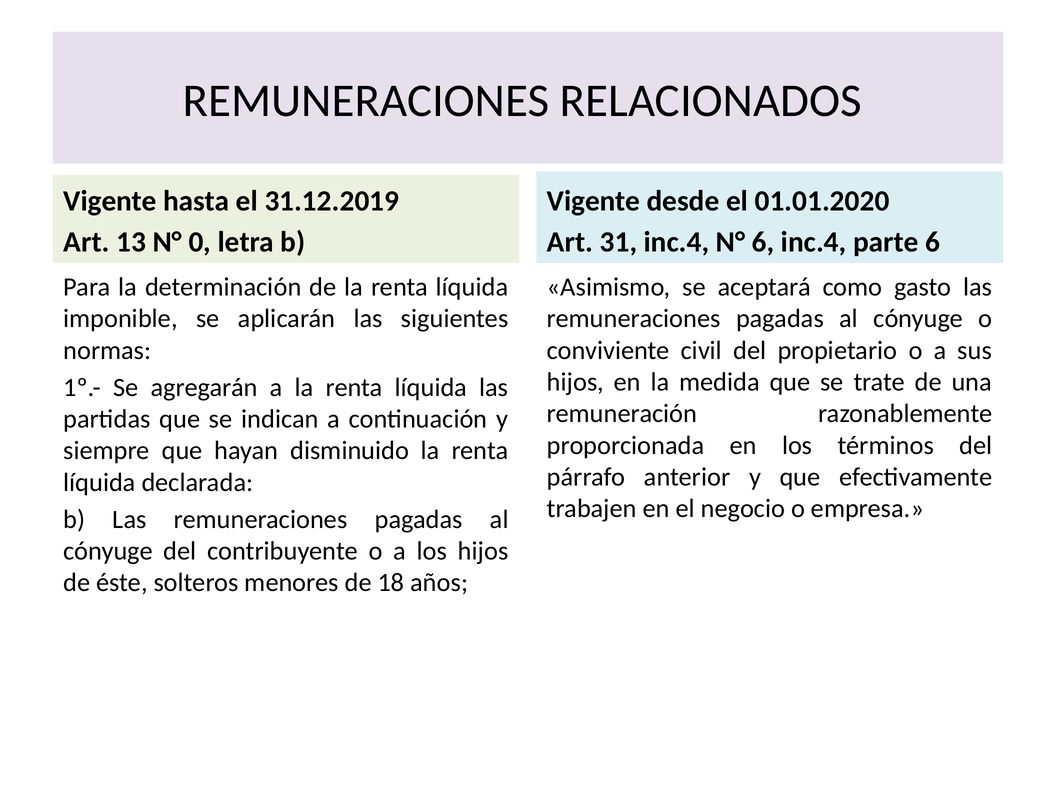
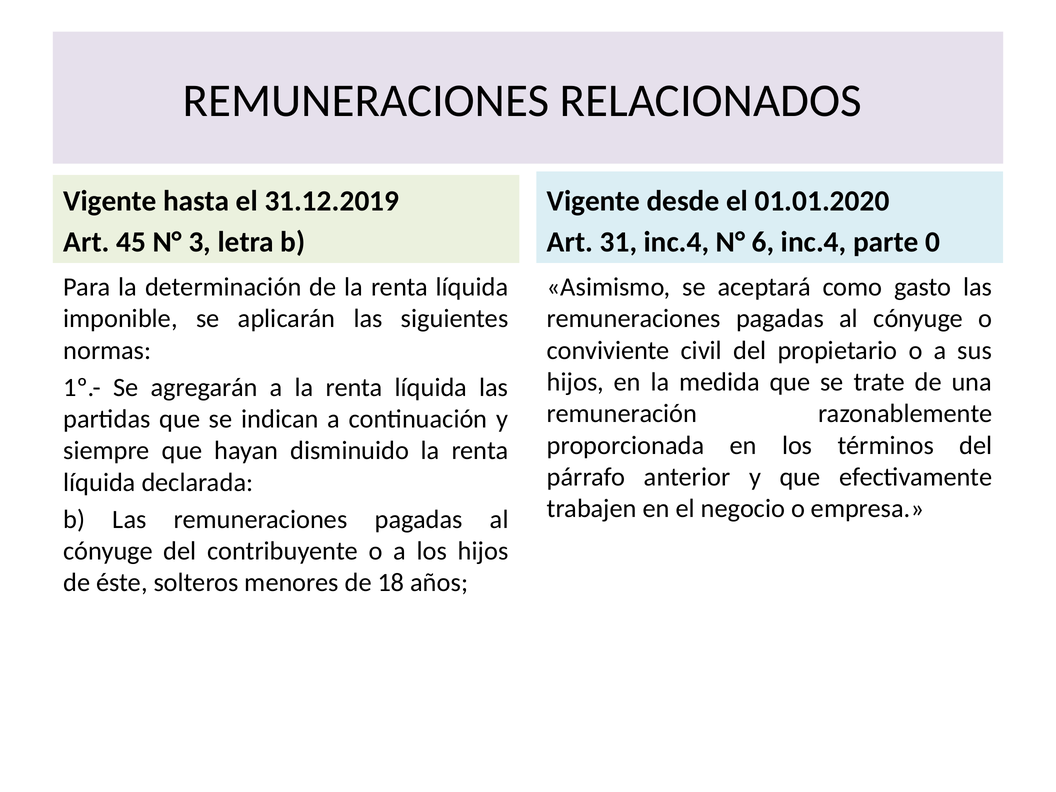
13: 13 -> 45
0: 0 -> 3
parte 6: 6 -> 0
